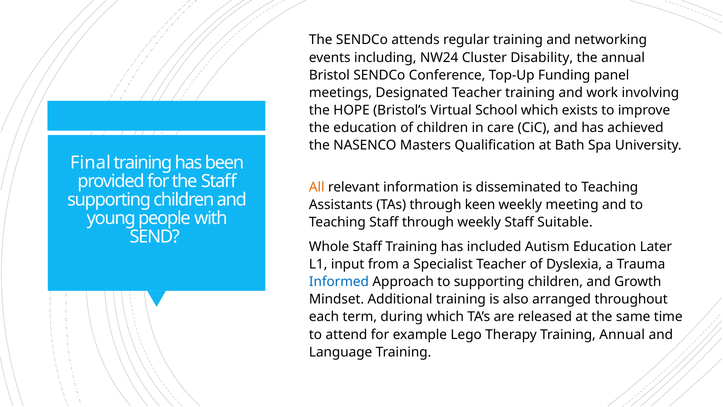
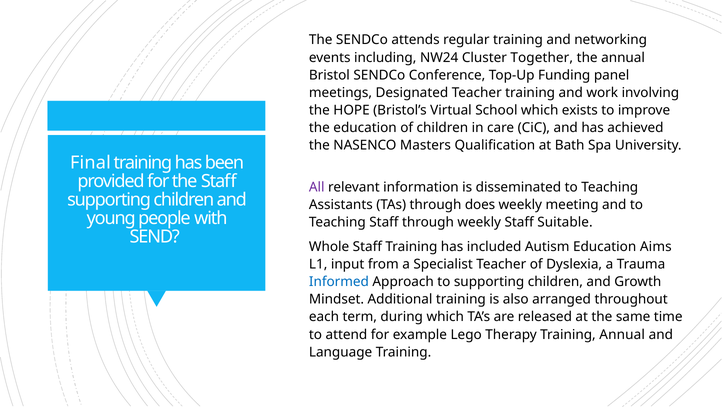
Disability: Disability -> Together
All colour: orange -> purple
keen: keen -> does
Later: Later -> Aims
